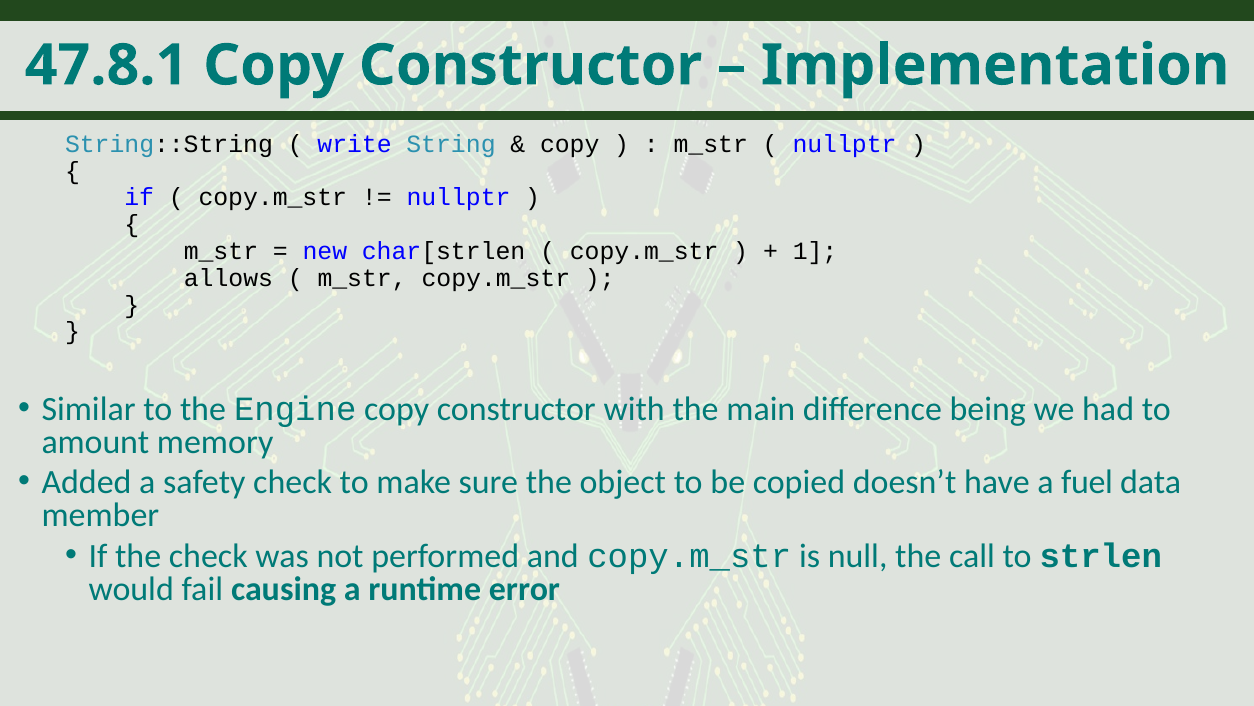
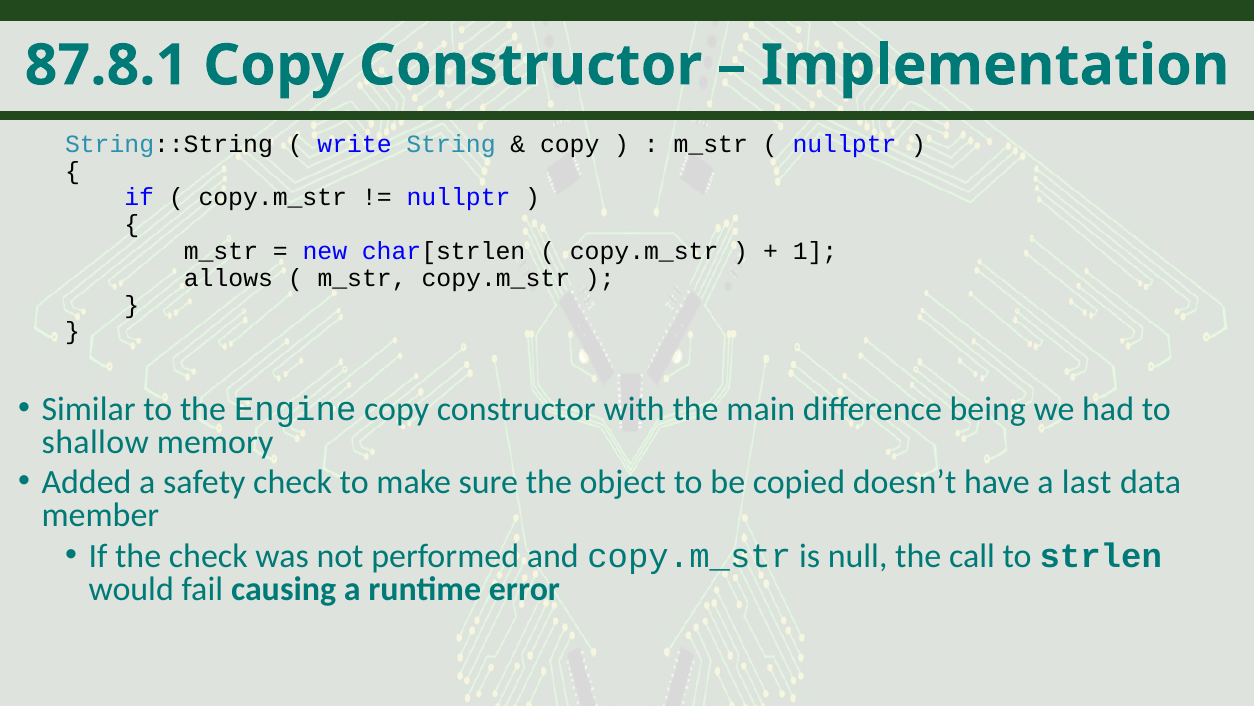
47.8.1: 47.8.1 -> 87.8.1
amount: amount -> shallow
fuel: fuel -> last
